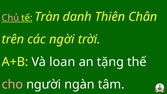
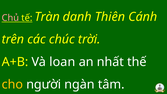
Chân: Chân -> Cánh
ngời: ngời -> chúc
tặng: tặng -> nhất
cho colour: pink -> yellow
